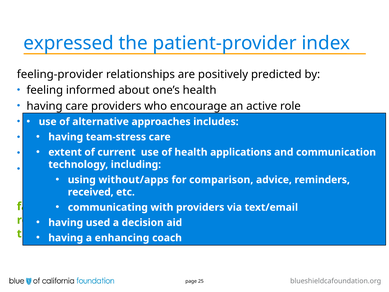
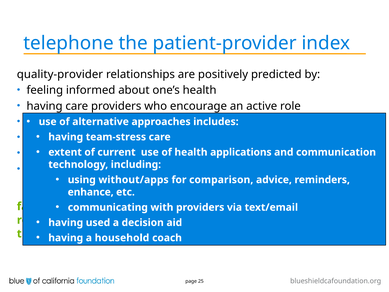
expressed: expressed -> telephone
feeling-provider: feeling-provider -> quality-provider
received: received -> enhance
enhancing: enhancing -> household
